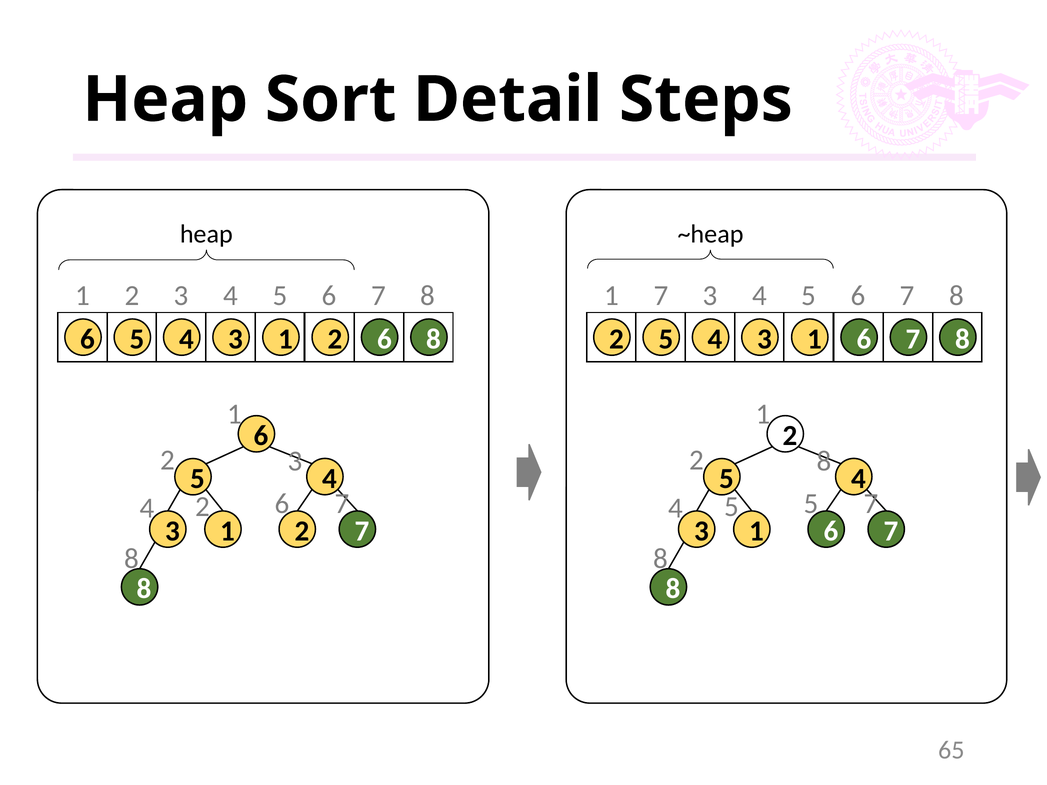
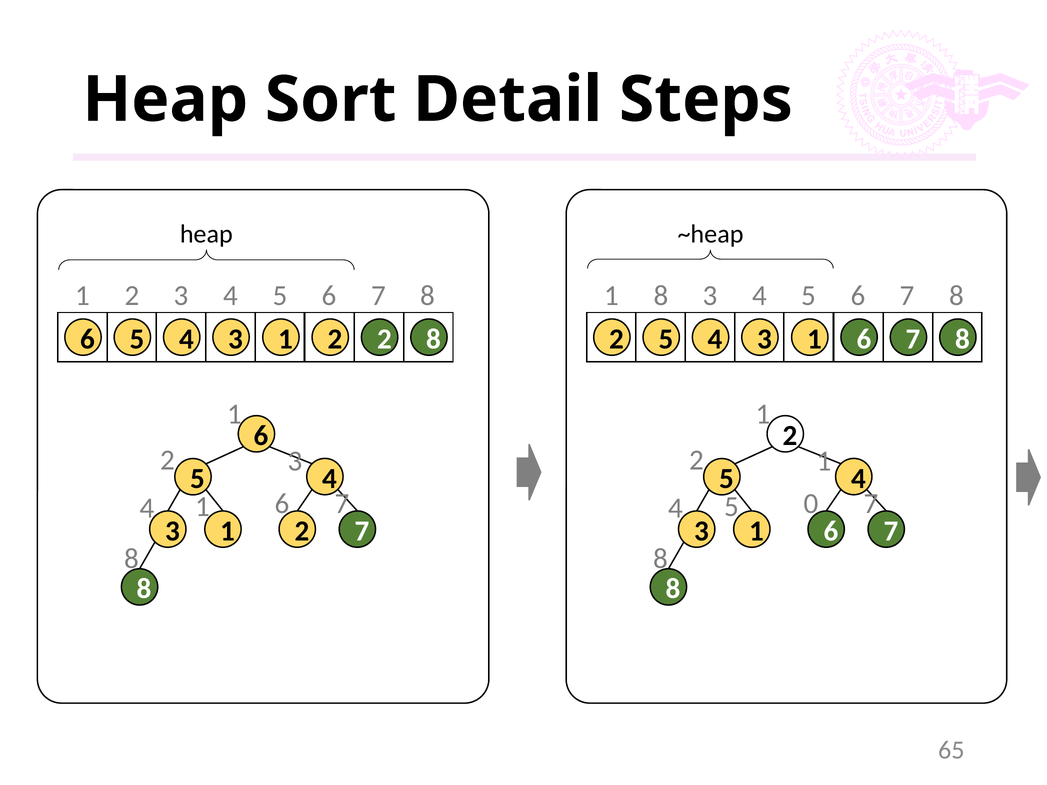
1 7: 7 -> 8
1 2 6: 6 -> 2
2 8: 8 -> 1
4 2: 2 -> 1
5 5: 5 -> 0
